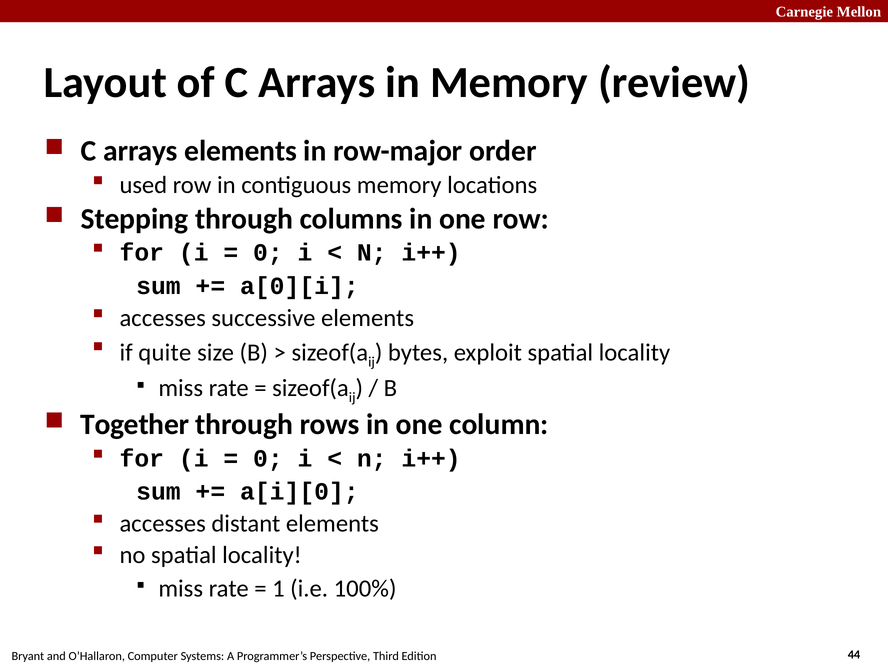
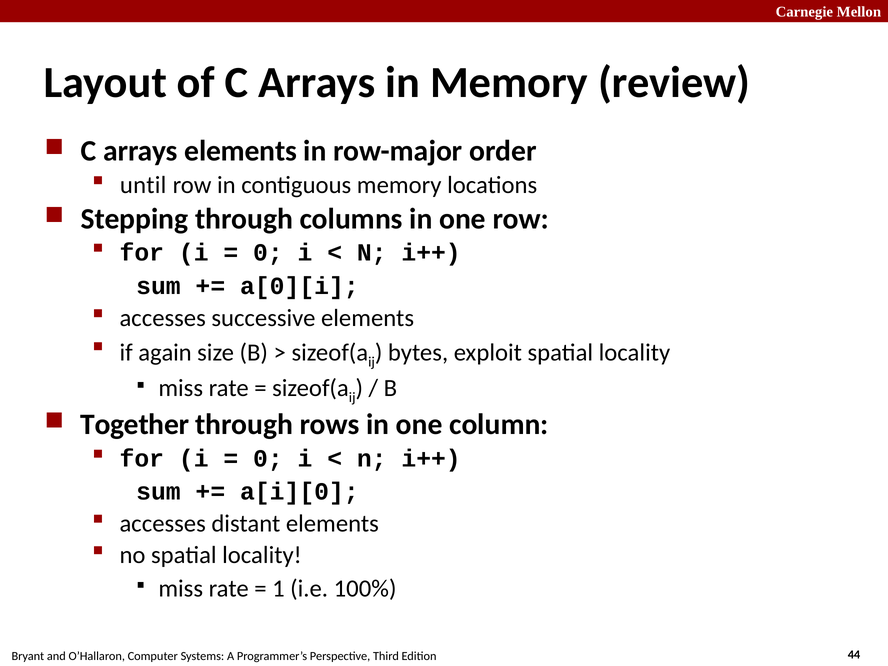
used: used -> until
quite: quite -> again
